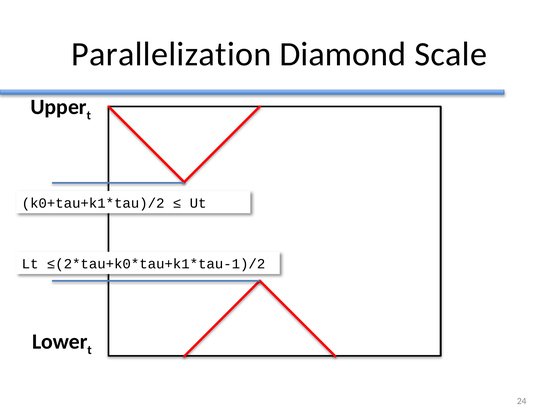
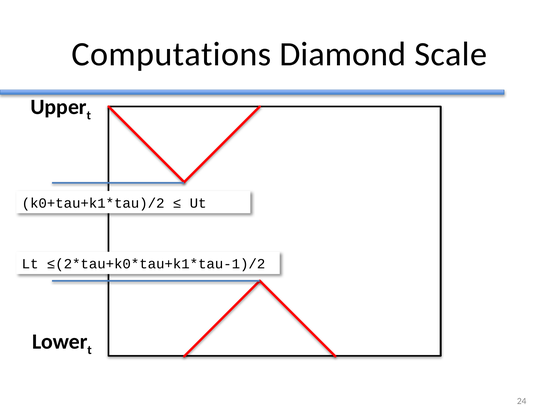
Parallelization: Parallelization -> Computations
